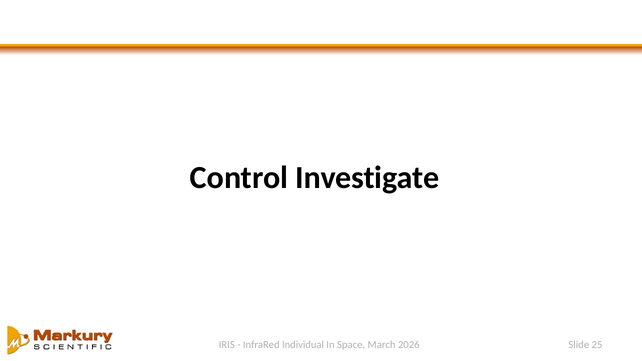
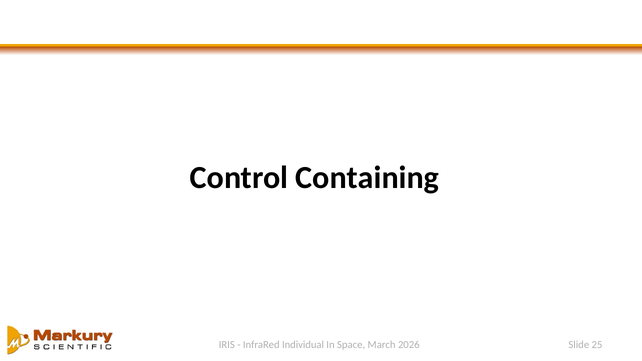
Investigate: Investigate -> Containing
